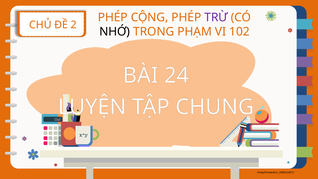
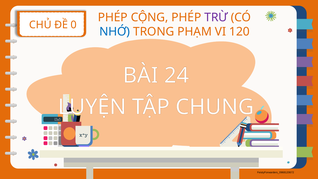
2: 2 -> 0
NHỚ colour: black -> blue
102: 102 -> 120
